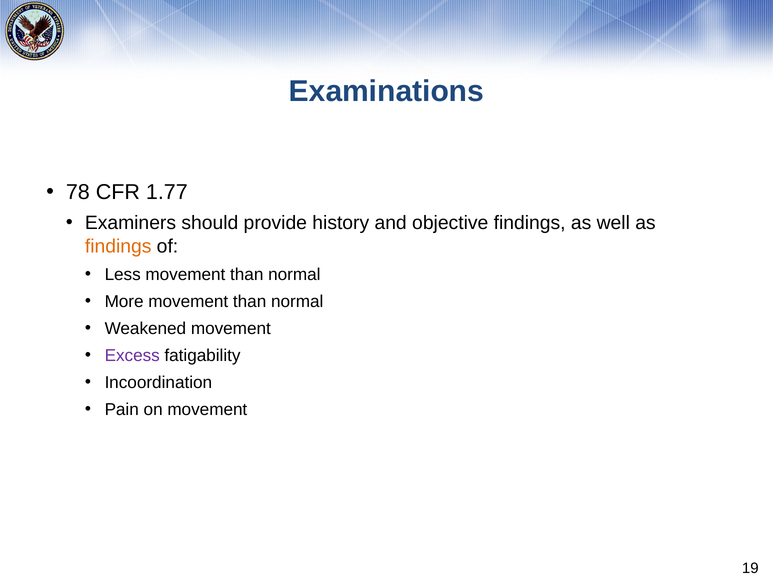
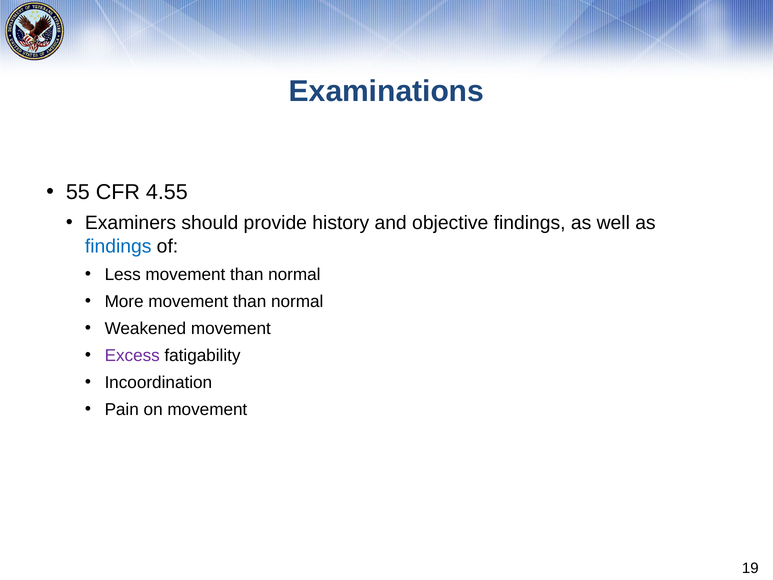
78: 78 -> 55
1.77: 1.77 -> 4.55
findings at (118, 246) colour: orange -> blue
